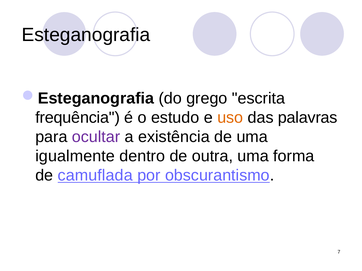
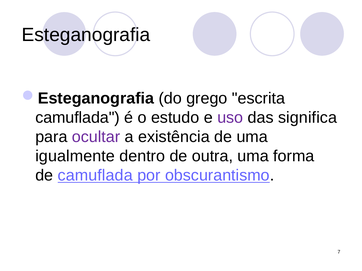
frequência at (78, 118): frequência -> camuflada
uso colour: orange -> purple
palavras: palavras -> significa
